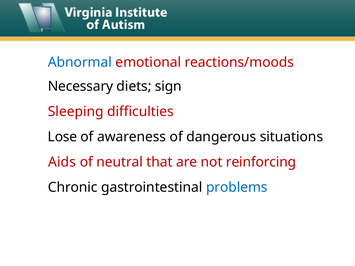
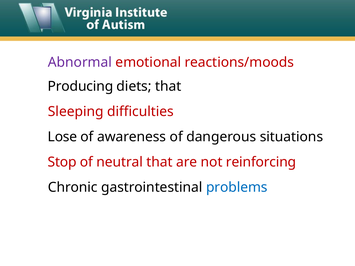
Abnormal colour: blue -> purple
Necessary: Necessary -> Producing
diets sign: sign -> that
Aids: Aids -> Stop
